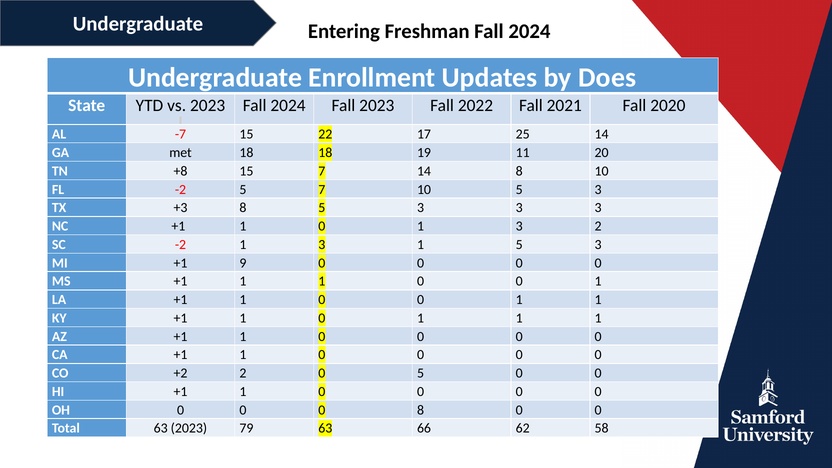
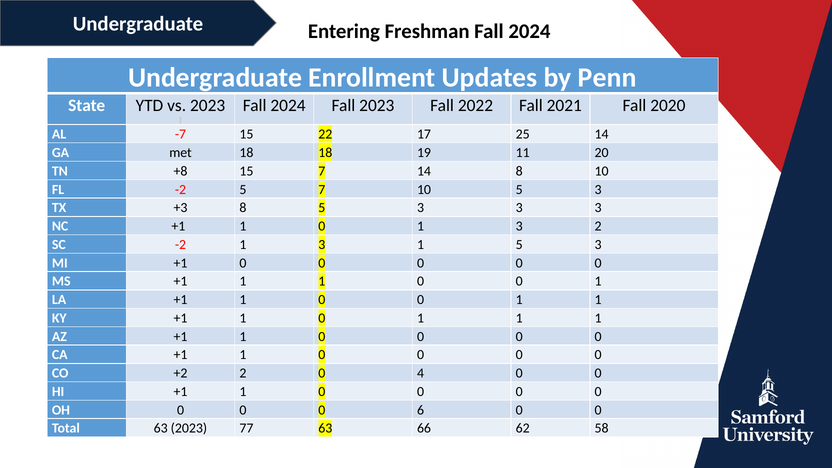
Does: Does -> Penn
+1 9: 9 -> 0
0 5: 5 -> 4
0 8: 8 -> 6
79: 79 -> 77
